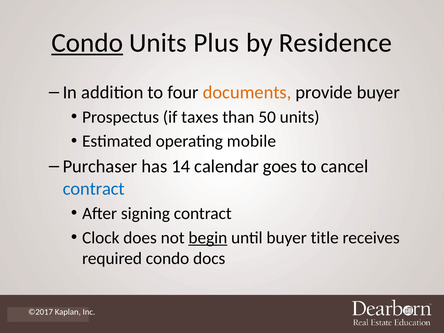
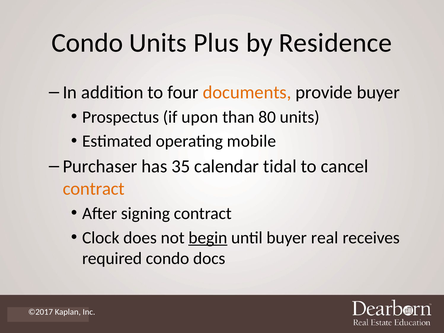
Condo at (87, 43) underline: present -> none
taxes: taxes -> upon
50: 50 -> 80
14: 14 -> 35
goes: goes -> tidal
contract at (94, 189) colour: blue -> orange
title: title -> real
